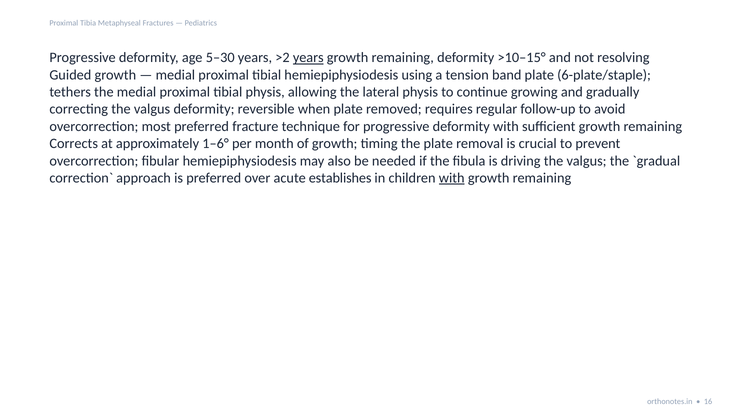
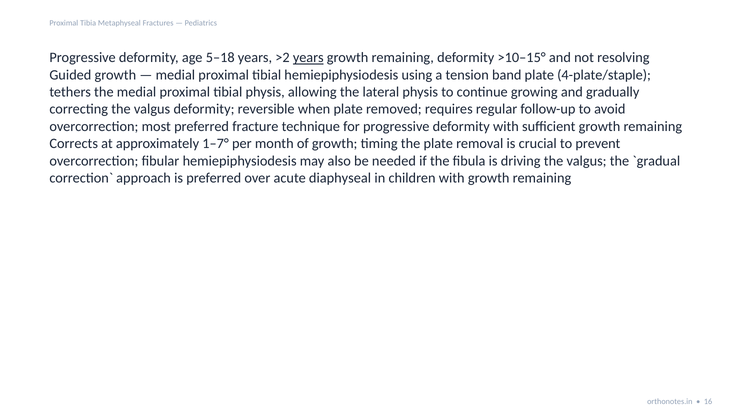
5–30: 5–30 -> 5–18
6-plate/staple: 6-plate/staple -> 4-plate/staple
1–6°: 1–6° -> 1–7°
establishes: establishes -> diaphyseal
with at (452, 178) underline: present -> none
